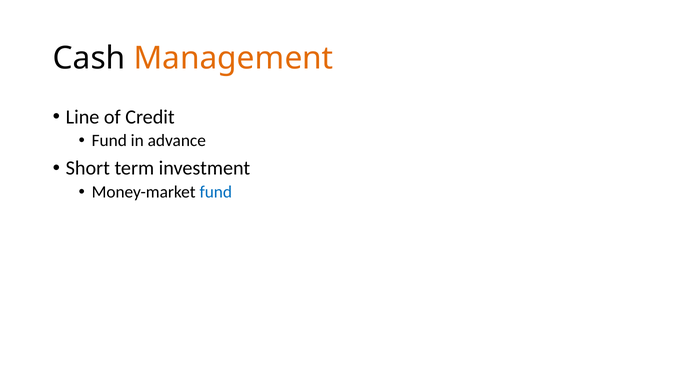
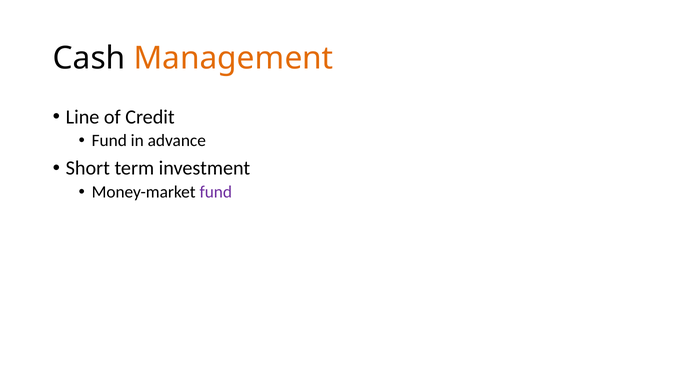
fund at (216, 192) colour: blue -> purple
